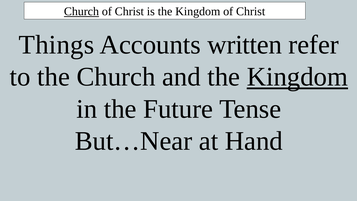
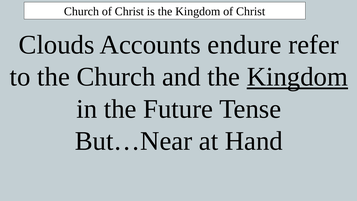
Church at (81, 11) underline: present -> none
Things: Things -> Clouds
written: written -> endure
